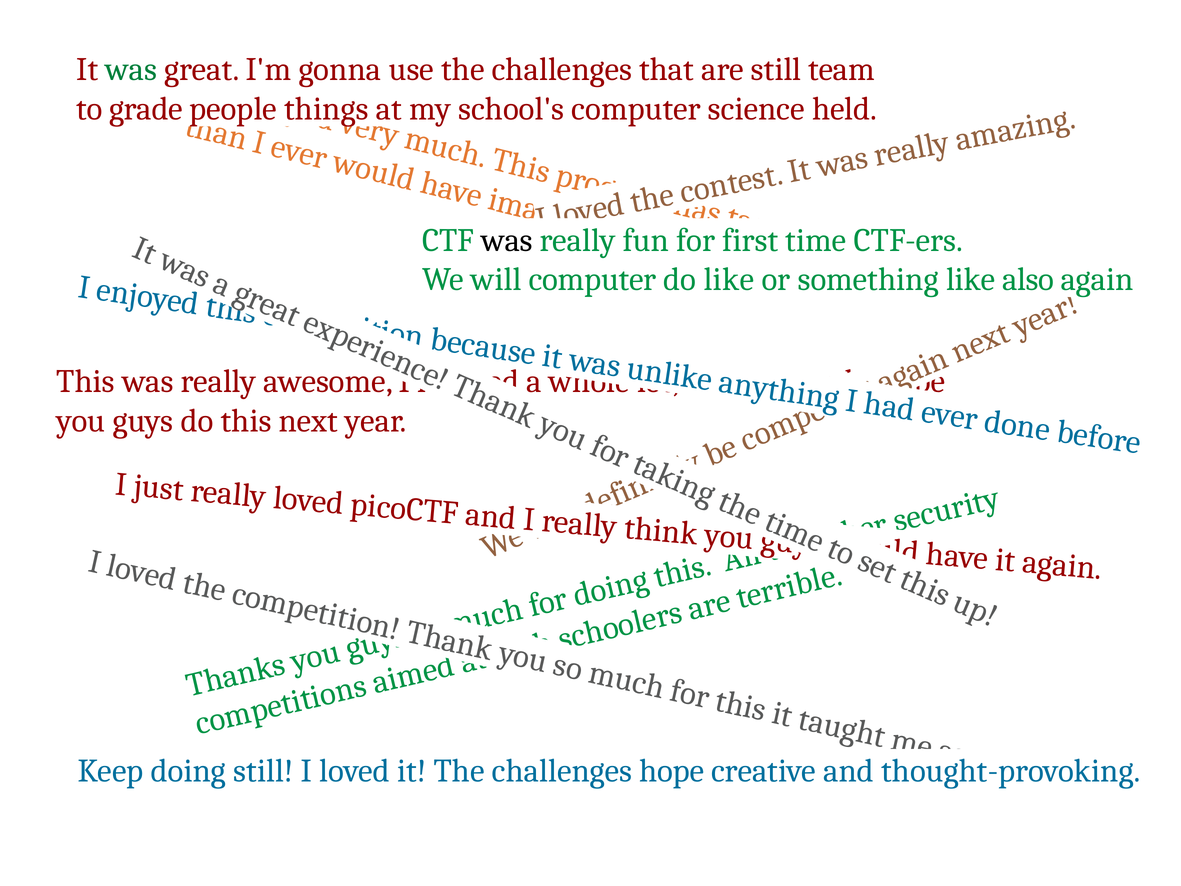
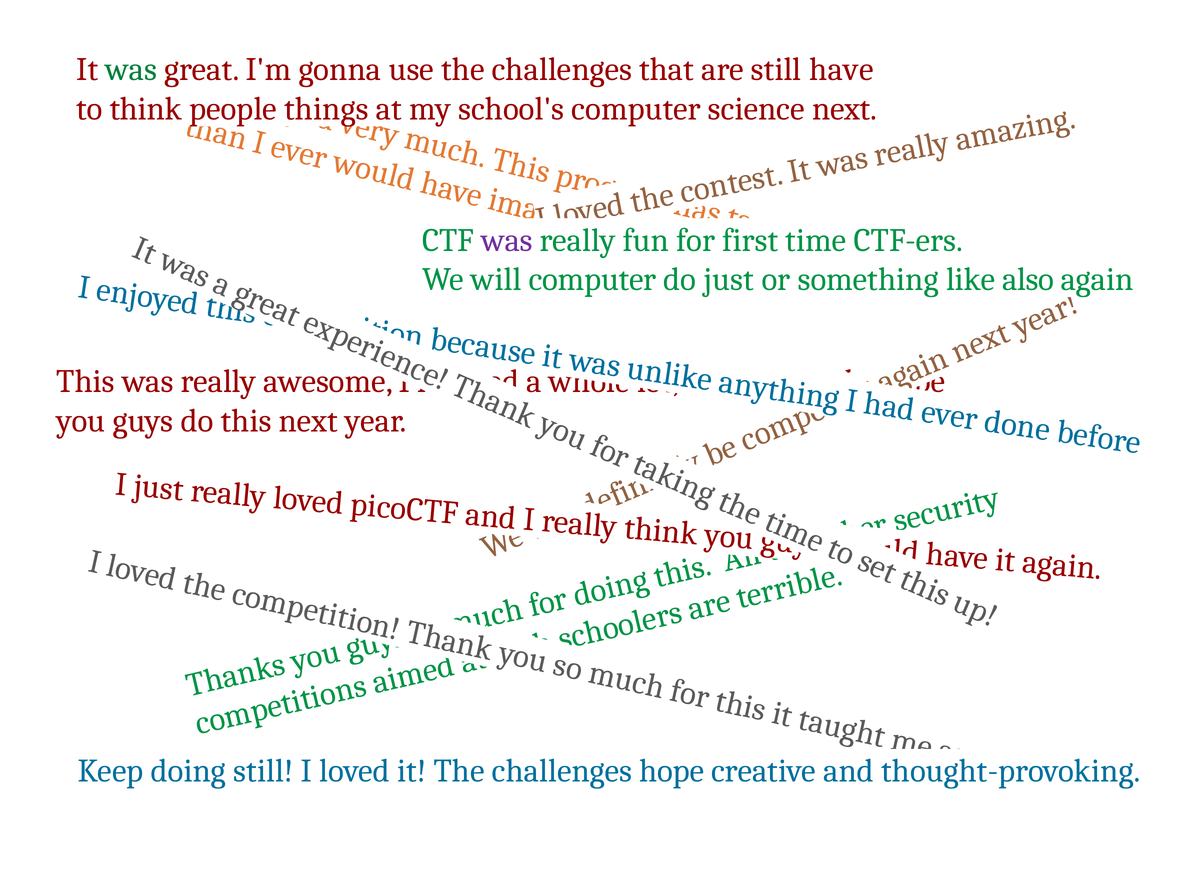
still team: team -> have
to grade: grade -> think
science held: held -> next
was at (507, 240) colour: black -> purple
do like: like -> just
